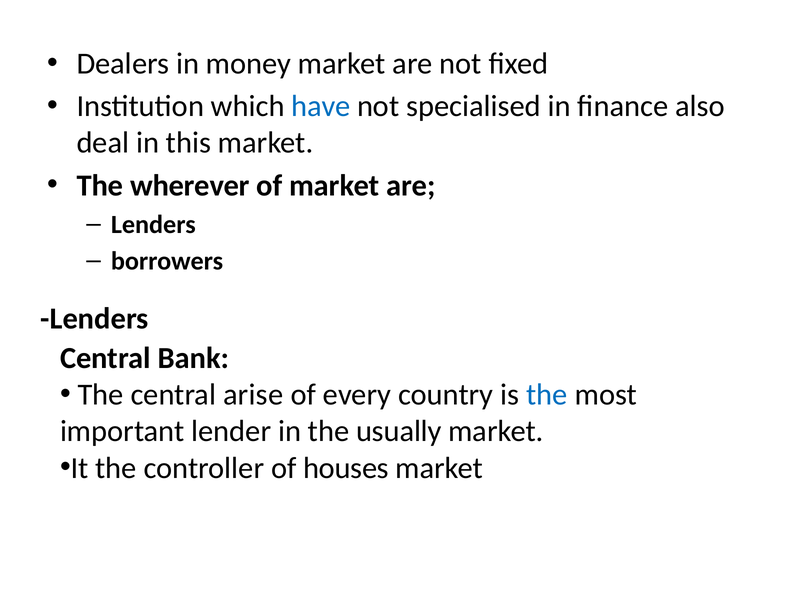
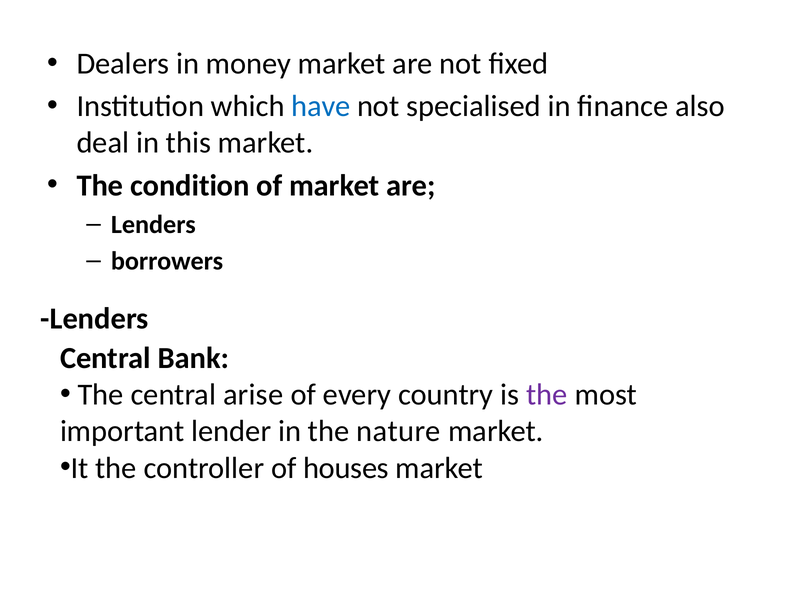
wherever: wherever -> condition
the at (547, 395) colour: blue -> purple
usually: usually -> nature
